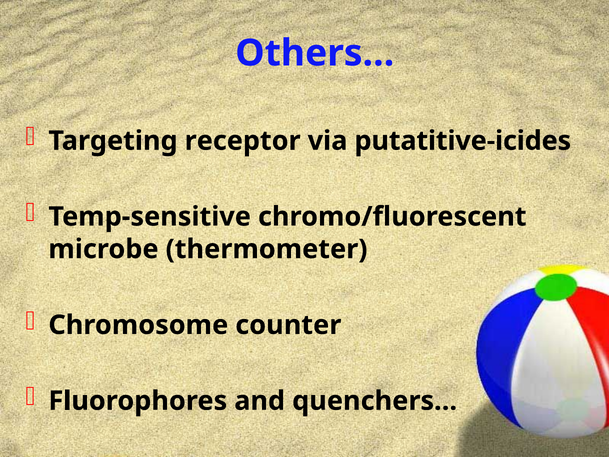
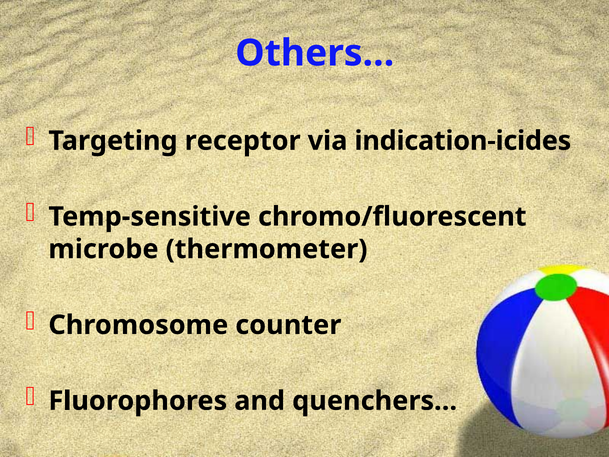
putatitive-icides: putatitive-icides -> indication-icides
